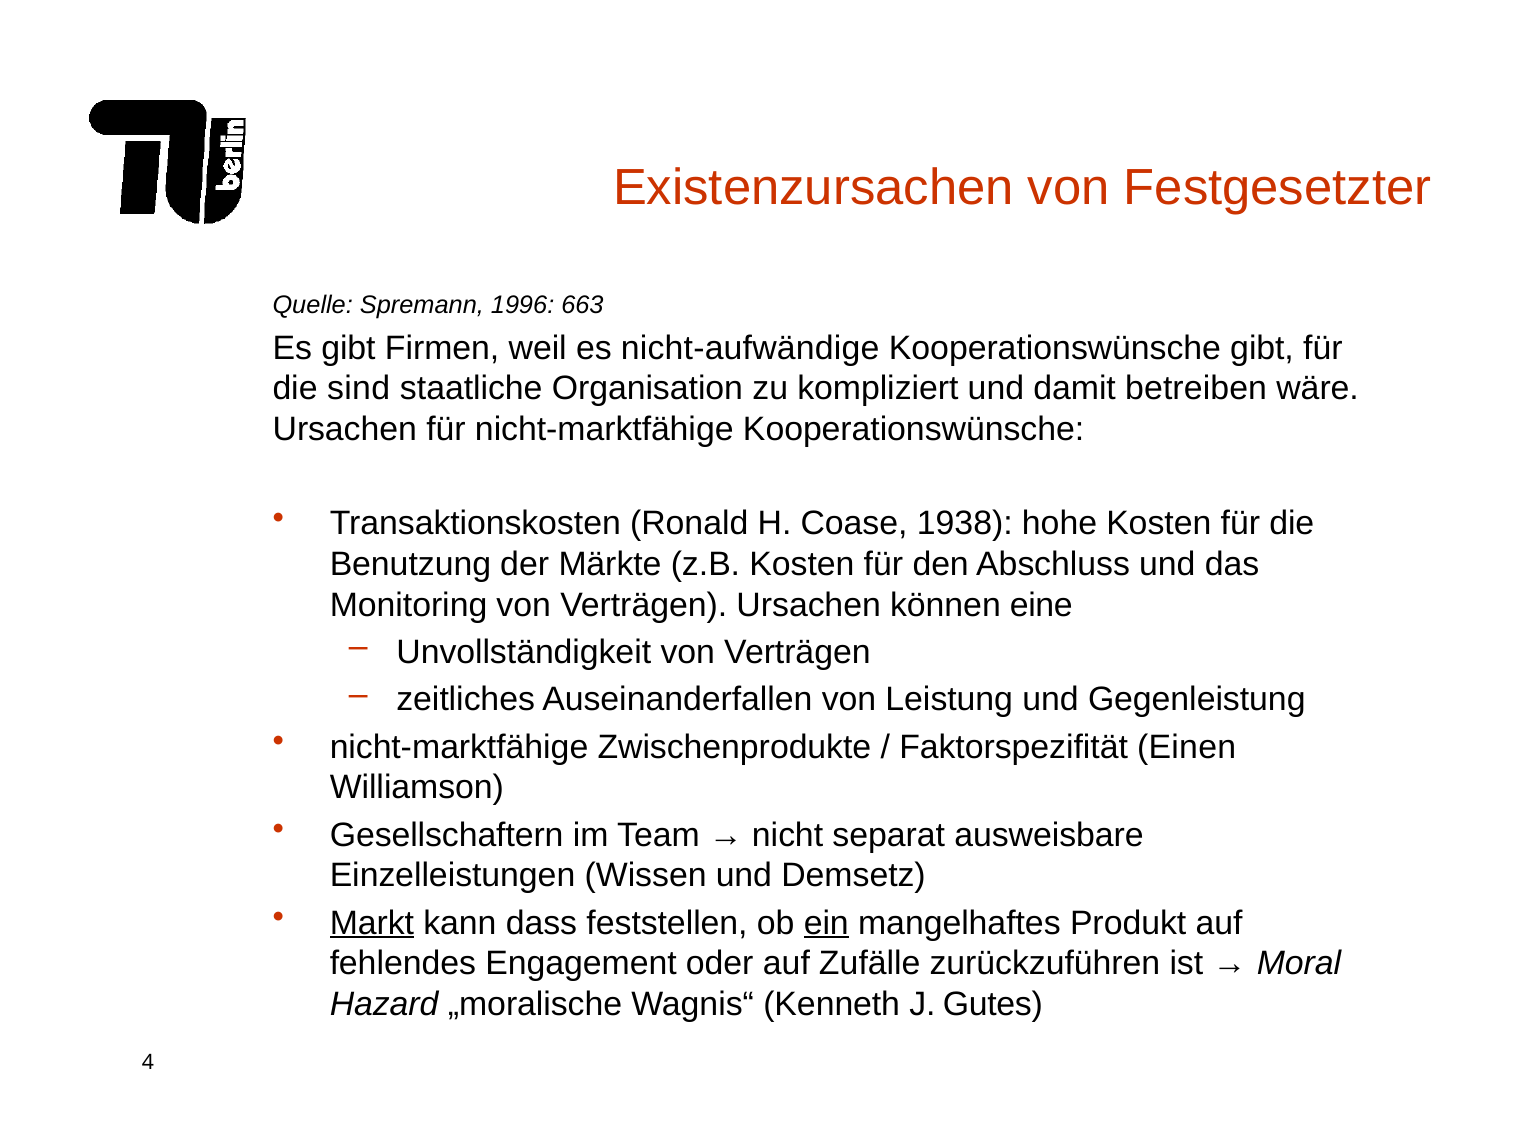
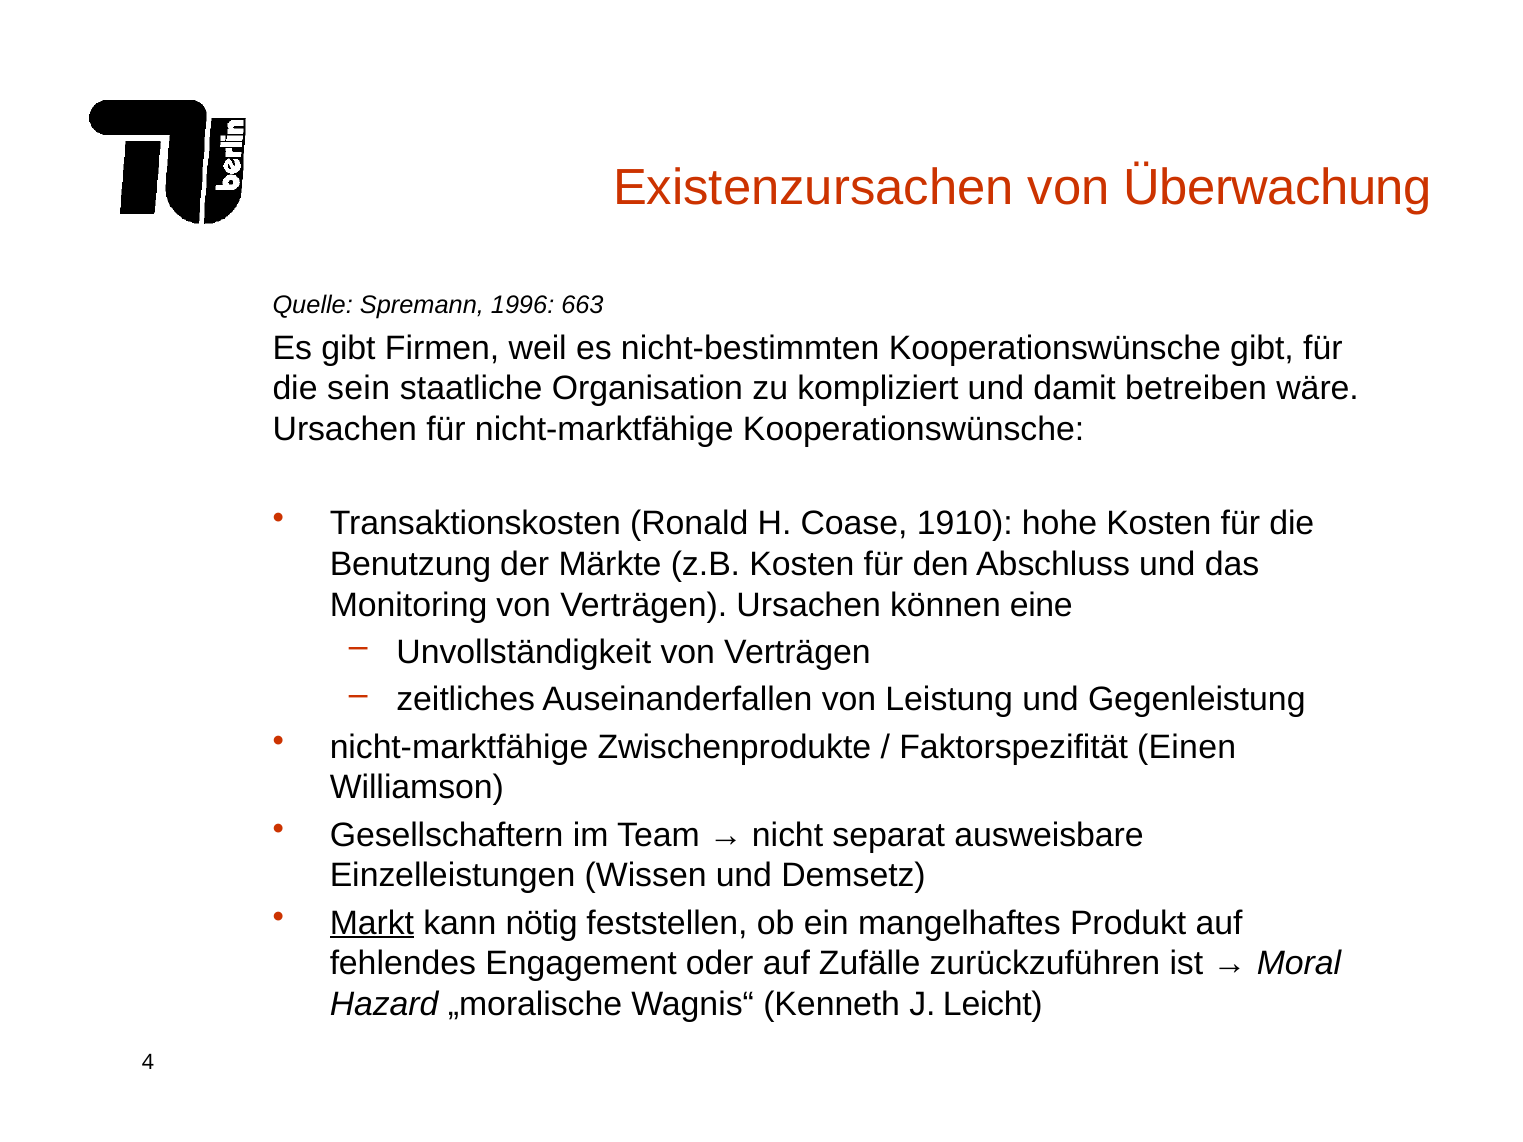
Festgesetzter: Festgesetzter -> Überwachung
nicht-aufwändige: nicht-aufwändige -> nicht-bestimmten
sind: sind -> sein
1938: 1938 -> 1910
dass: dass -> nötig
ein underline: present -> none
Gutes: Gutes -> Leicht
